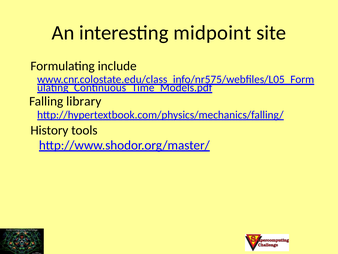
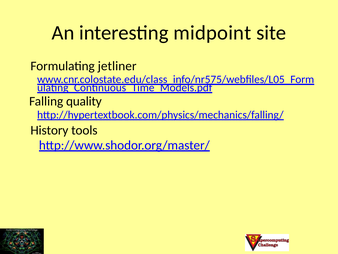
include: include -> jetliner
library: library -> quality
